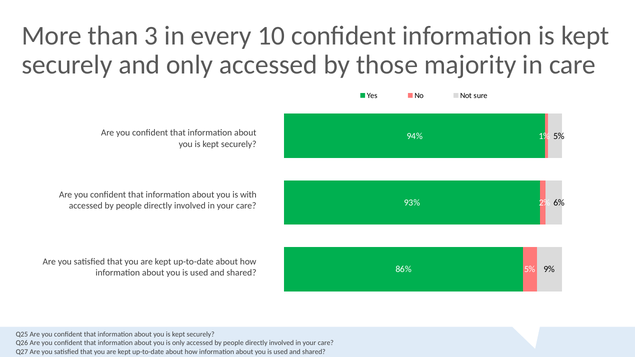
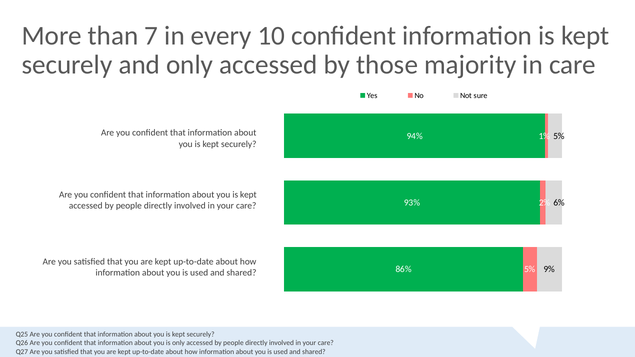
3: 3 -> 7
with at (248, 195): with -> kept
